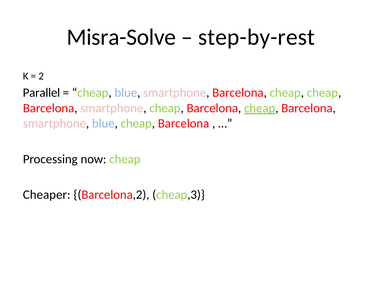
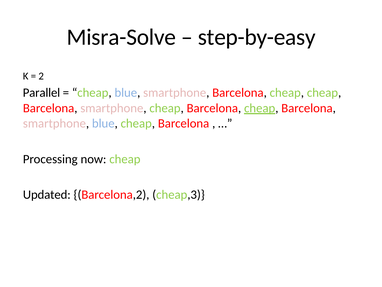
step-by-rest: step-by-rest -> step-by-easy
Cheaper: Cheaper -> Updated
